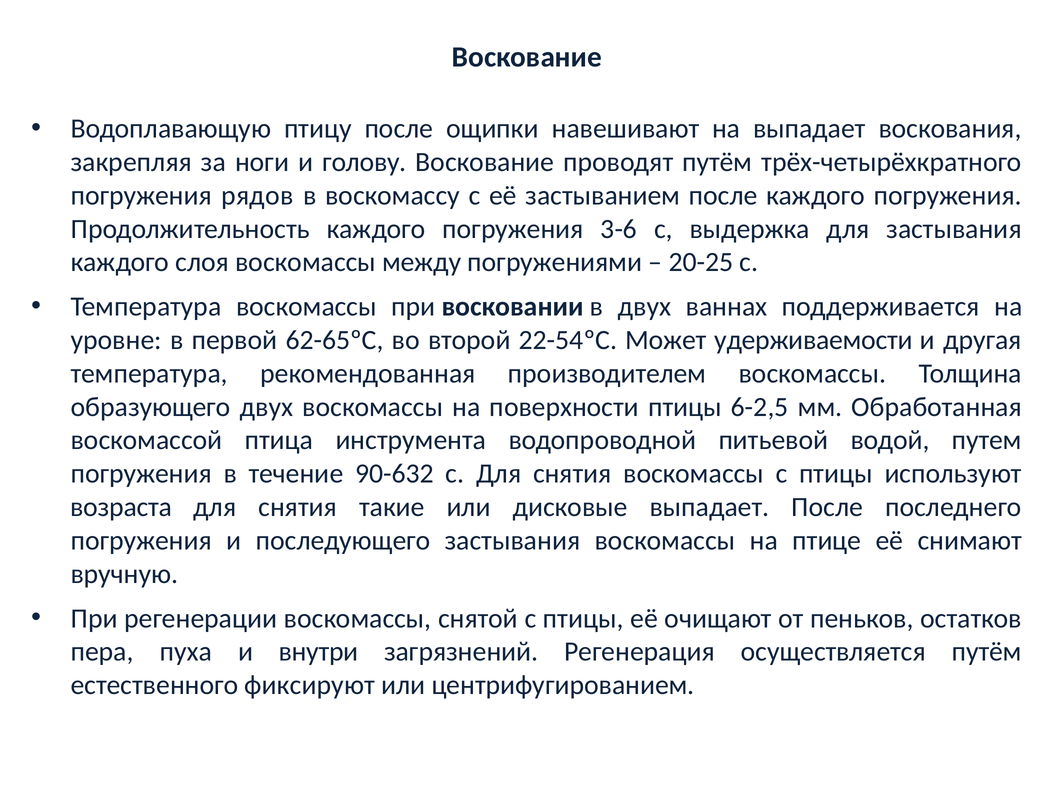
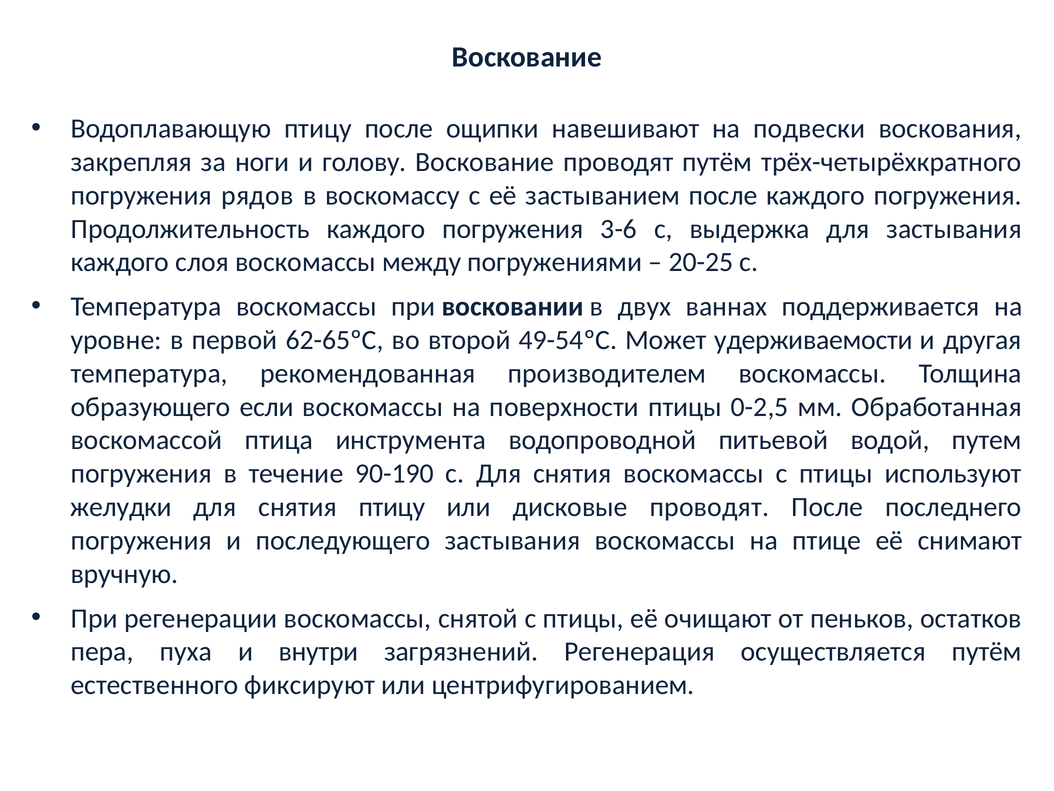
на выпадает: выпадает -> подвески
22-54ºС: 22-54ºС -> 49-54ºС
образующего двух: двух -> если
6-2,5: 6-2,5 -> 0-2,5
90-632: 90-632 -> 90-190
возраста: возраста -> желудки
снятия такие: такие -> птицу
дисковые выпадает: выпадает -> проводят
